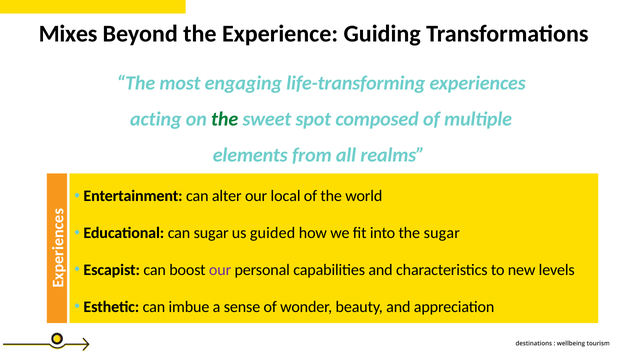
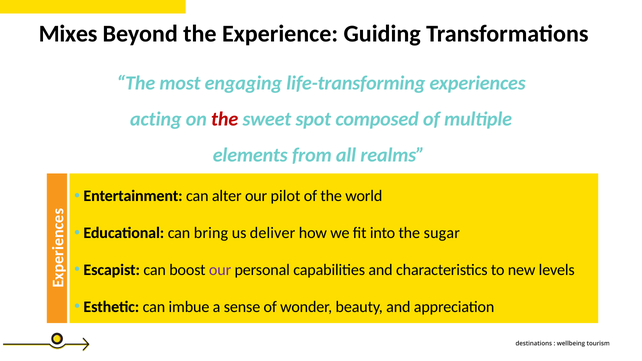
the at (225, 119) colour: green -> red
local: local -> pilot
can sugar: sugar -> bring
guided: guided -> deliver
